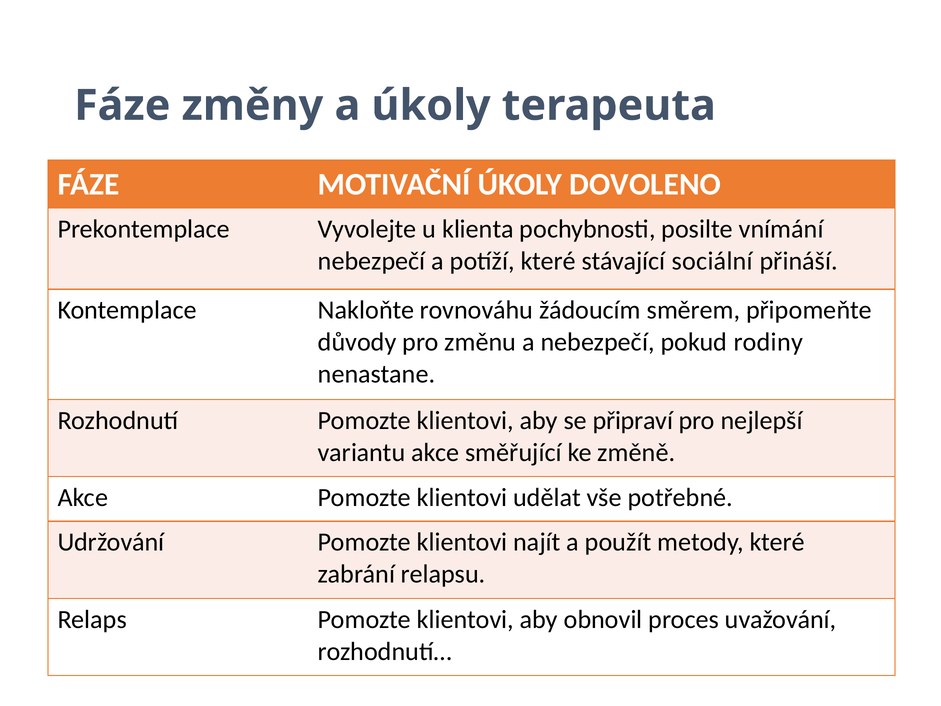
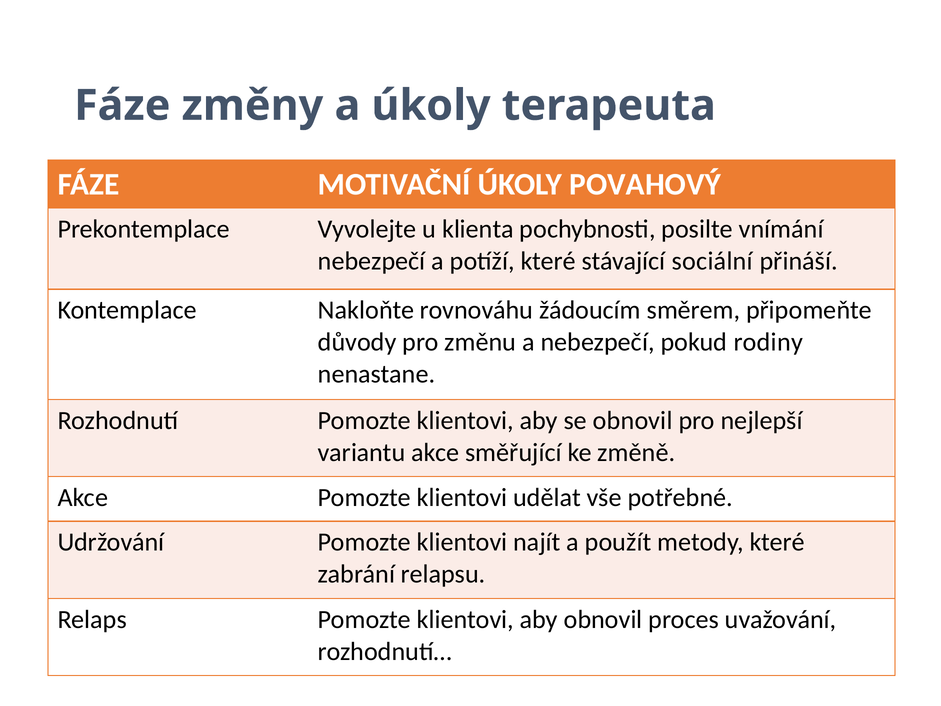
DOVOLENO: DOVOLENO -> POVAHOVÝ
se připraví: připraví -> obnovil
